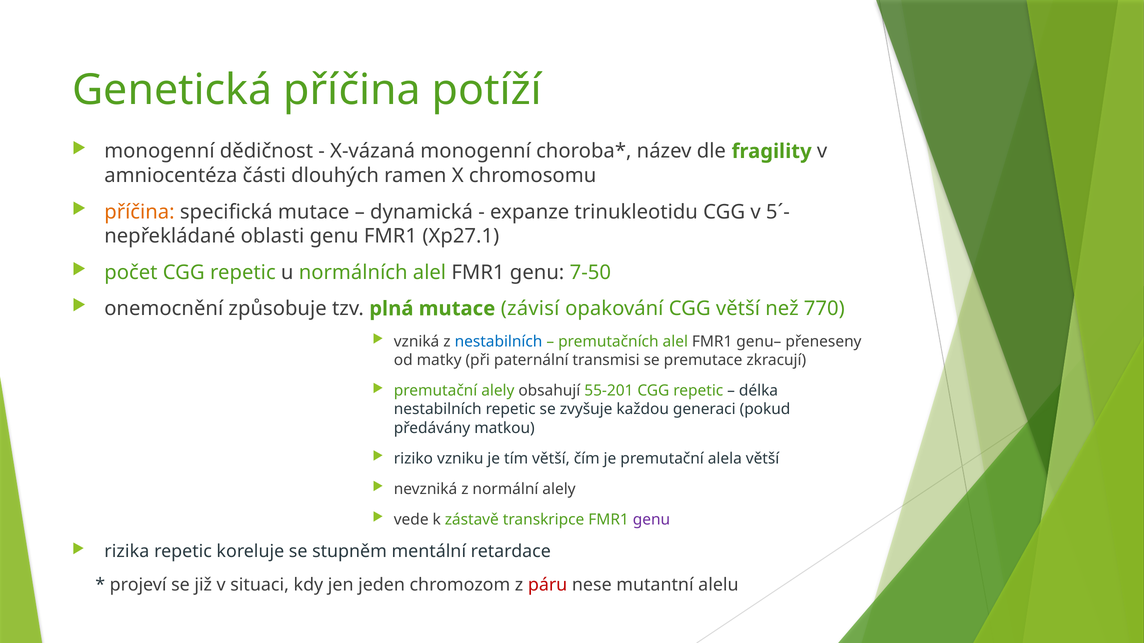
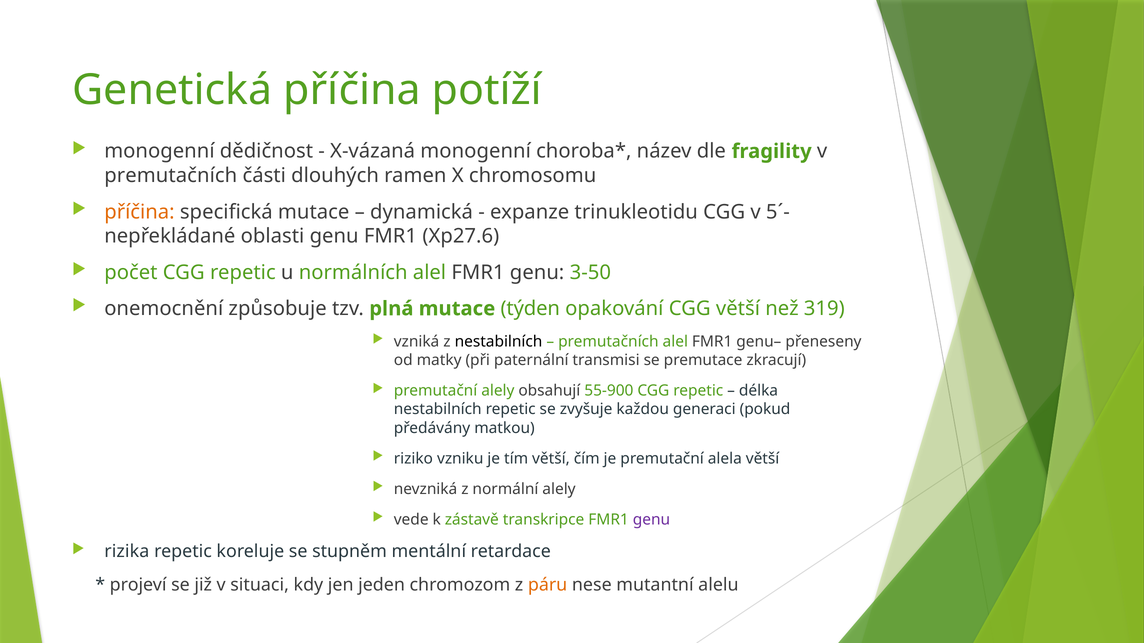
amniocentéza at (171, 176): amniocentéza -> premutačních
Xp27.1: Xp27.1 -> Xp27.6
7-50: 7-50 -> 3-50
závisí: závisí -> týden
770: 770 -> 319
nestabilních at (499, 342) colour: blue -> black
55-201: 55-201 -> 55-900
páru colour: red -> orange
